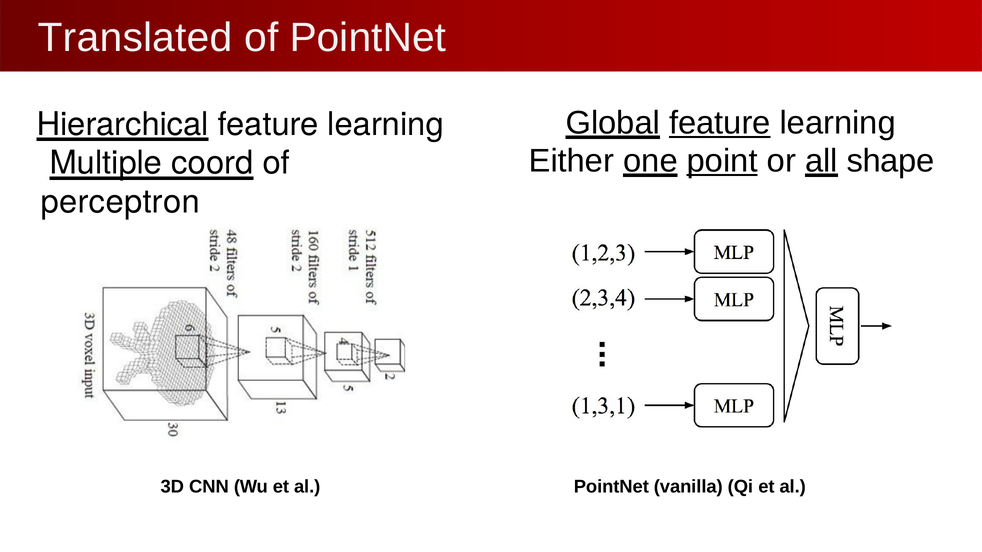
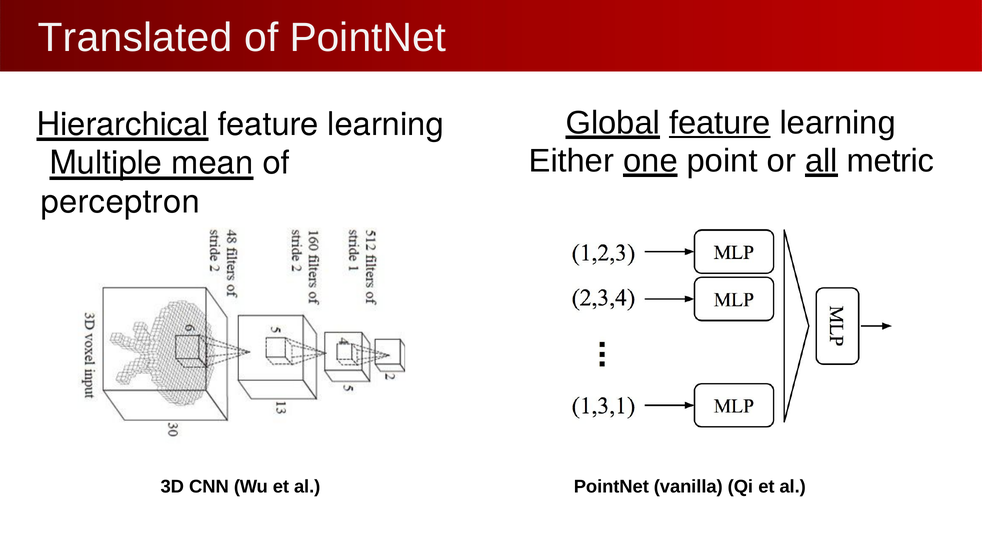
point underline: present -> none
shape: shape -> metric
coord: coord -> mean
